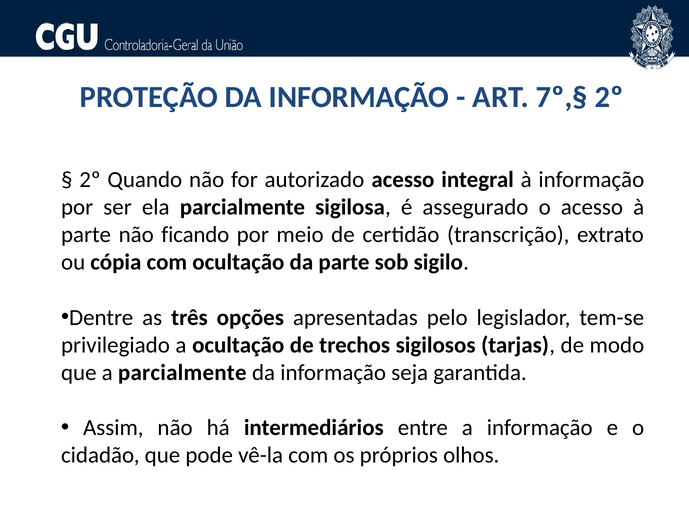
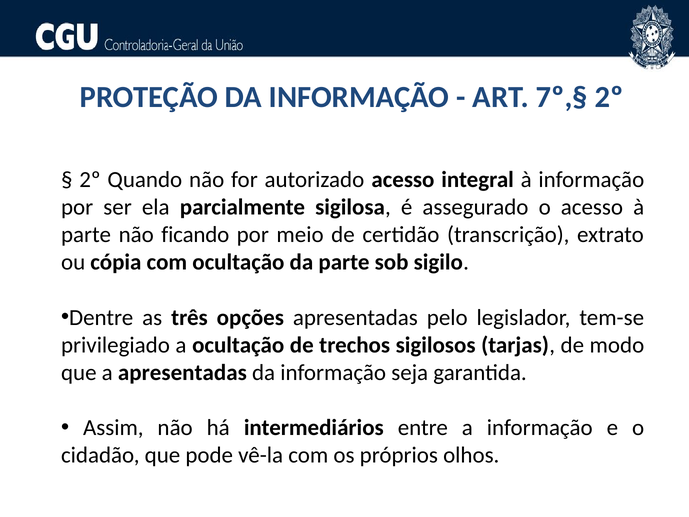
a parcialmente: parcialmente -> apresentadas
